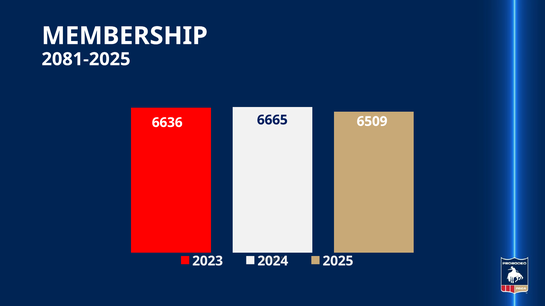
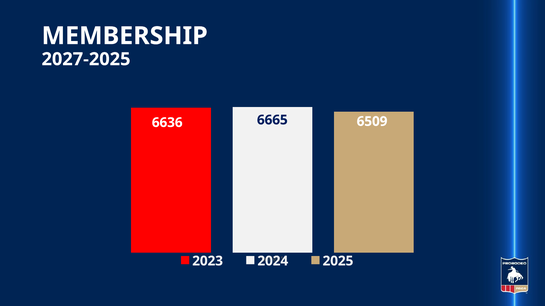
2081-2025: 2081-2025 -> 2027-2025
